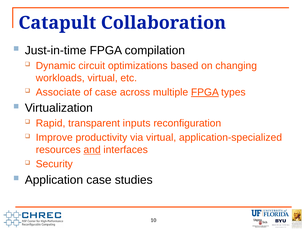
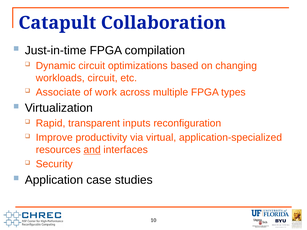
workloads virtual: virtual -> circuit
of case: case -> work
FPGA at (205, 92) underline: present -> none
